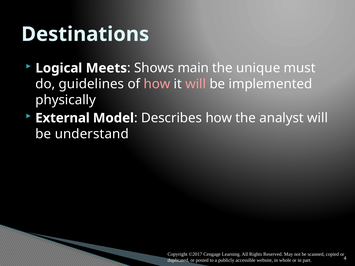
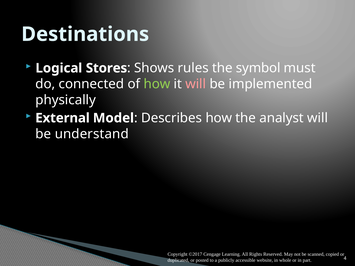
Meets: Meets -> Stores
main: main -> rules
unique: unique -> symbol
guidelines: guidelines -> connected
how at (157, 84) colour: pink -> light green
